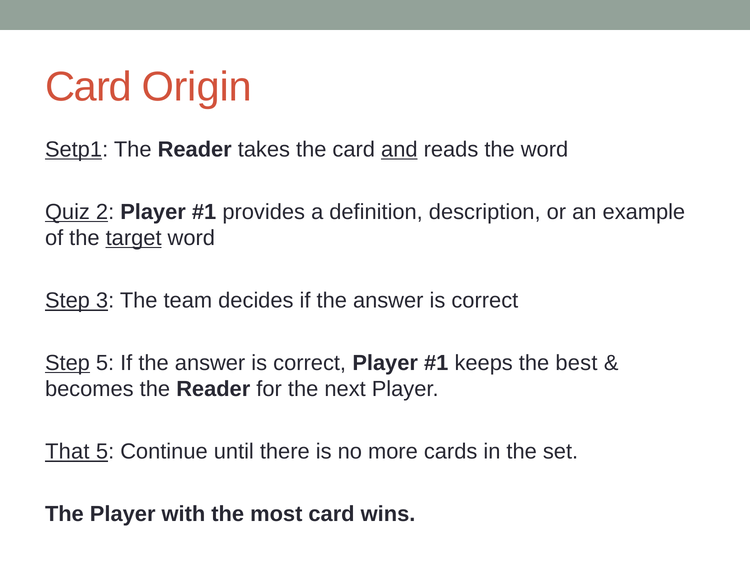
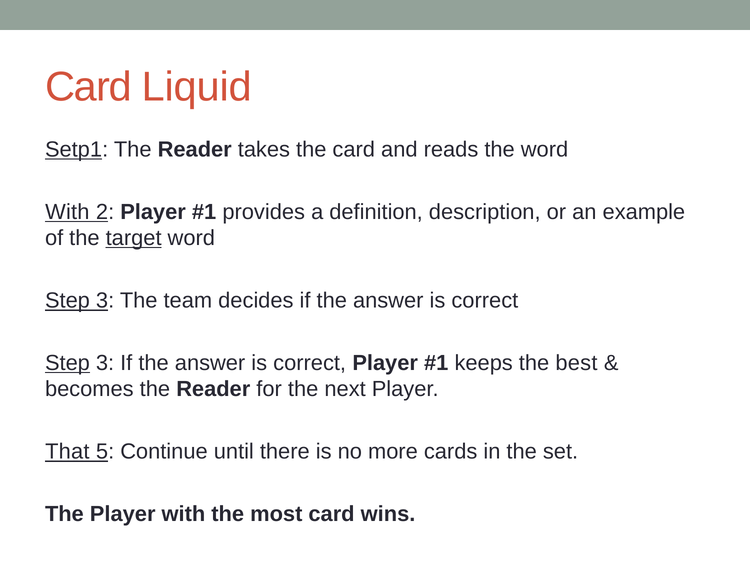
Origin: Origin -> Liquid
and underline: present -> none
Quiz at (67, 212): Quiz -> With
5 at (105, 363): 5 -> 3
